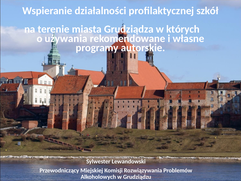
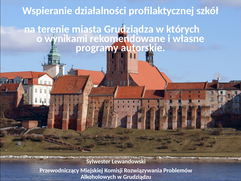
używania: używania -> wynikami
